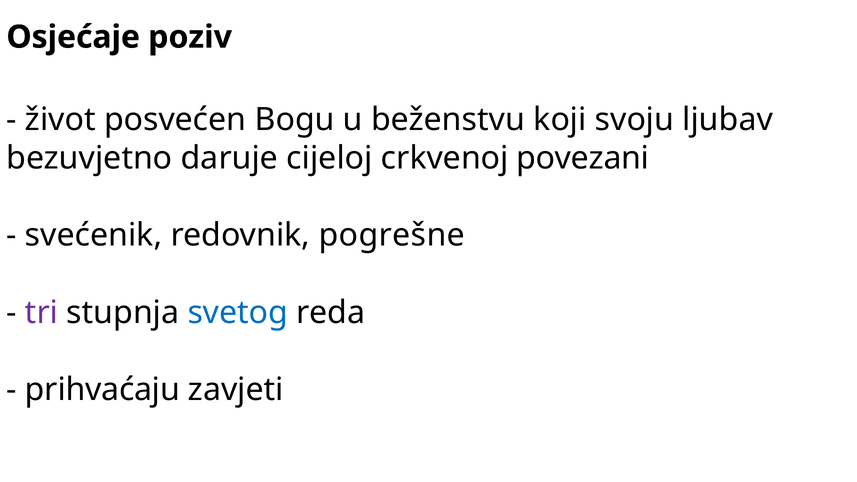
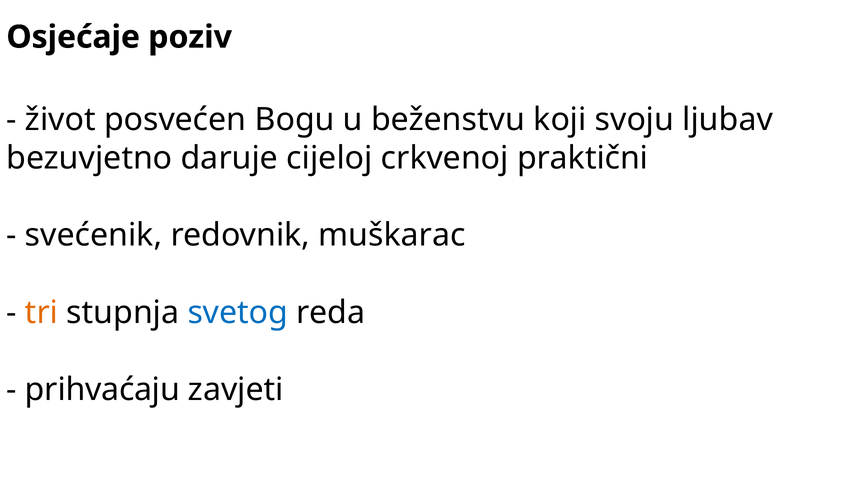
povezani: povezani -> praktični
pogrešne: pogrešne -> muškarac
tri colour: purple -> orange
